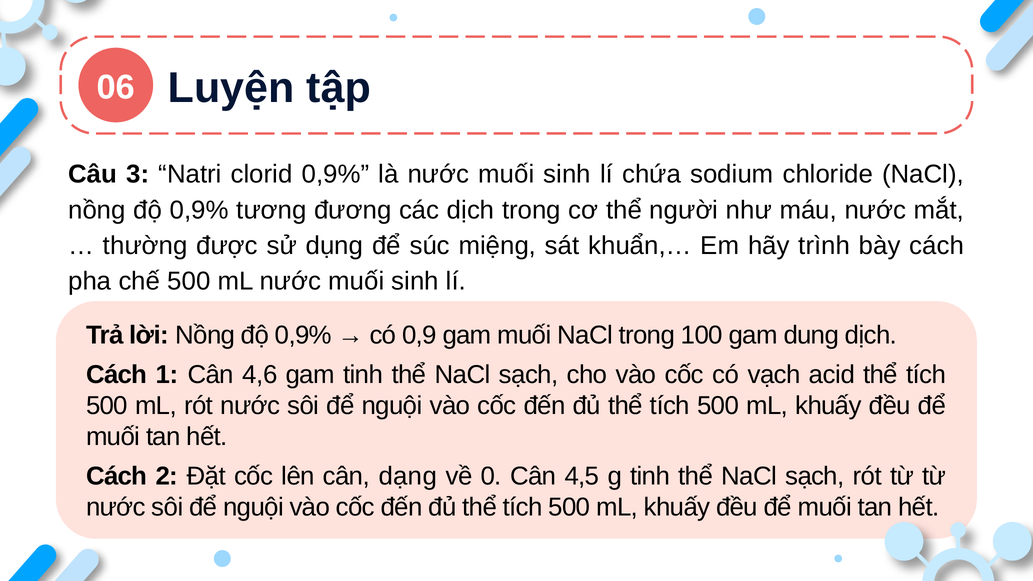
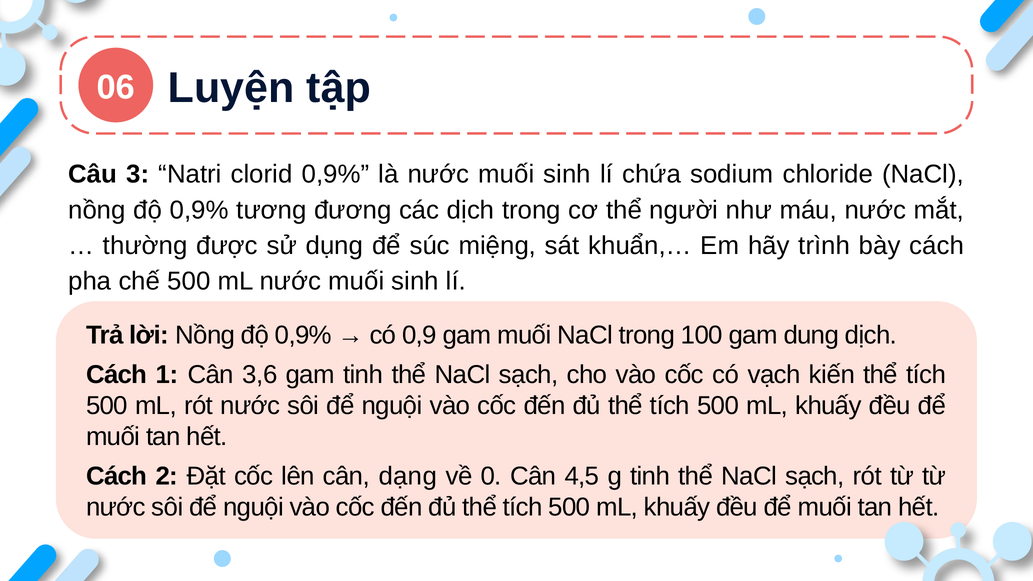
4,6: 4,6 -> 3,6
acid: acid -> kiến
